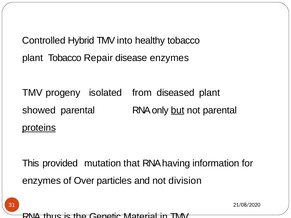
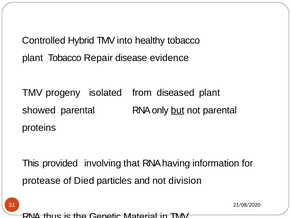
disease enzymes: enzymes -> evidence
proteins underline: present -> none
mutation: mutation -> involving
enzymes at (42, 181): enzymes -> protease
Over: Over -> Died
